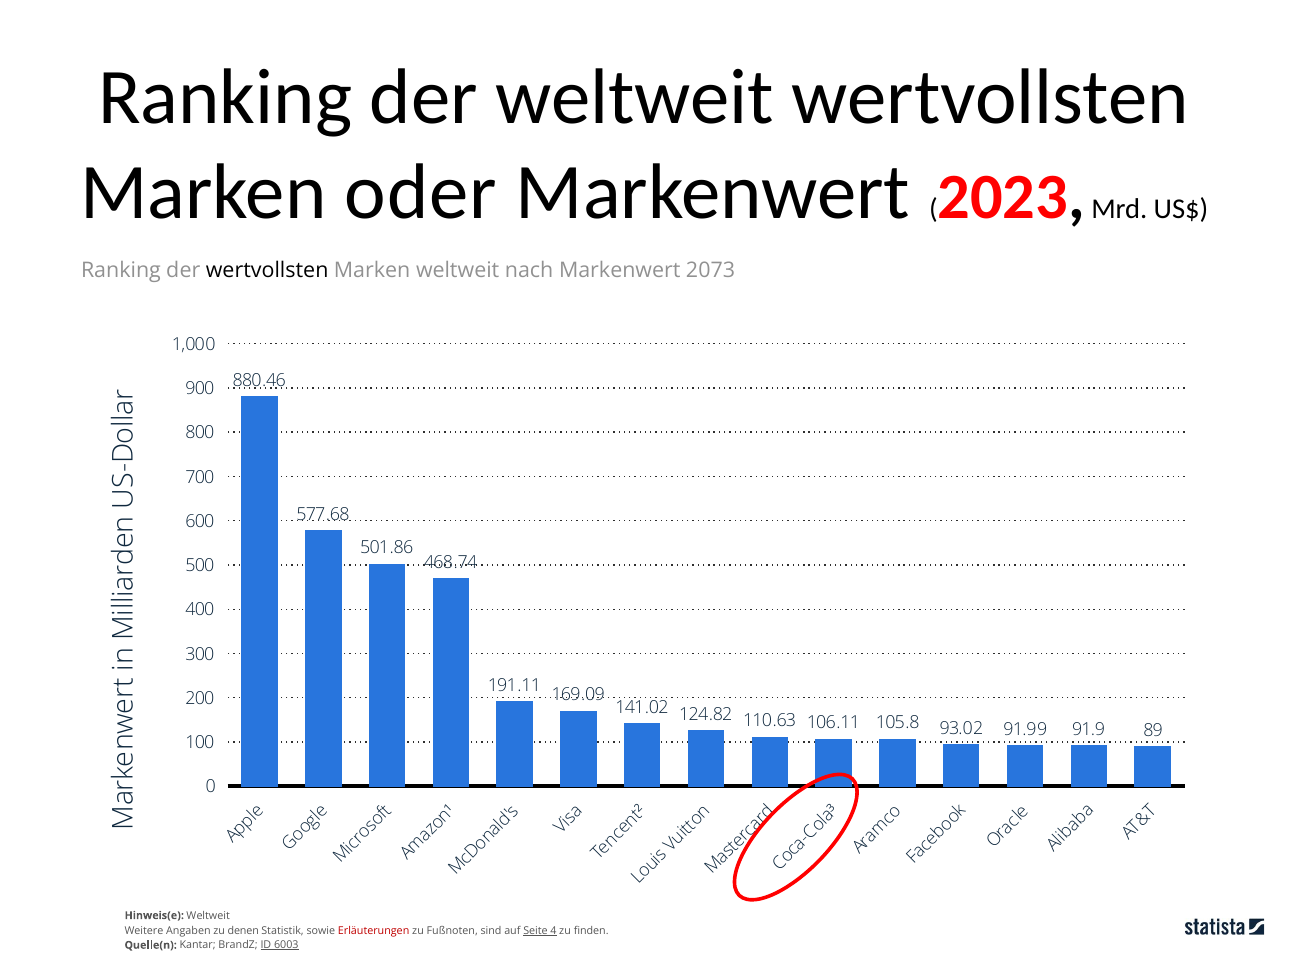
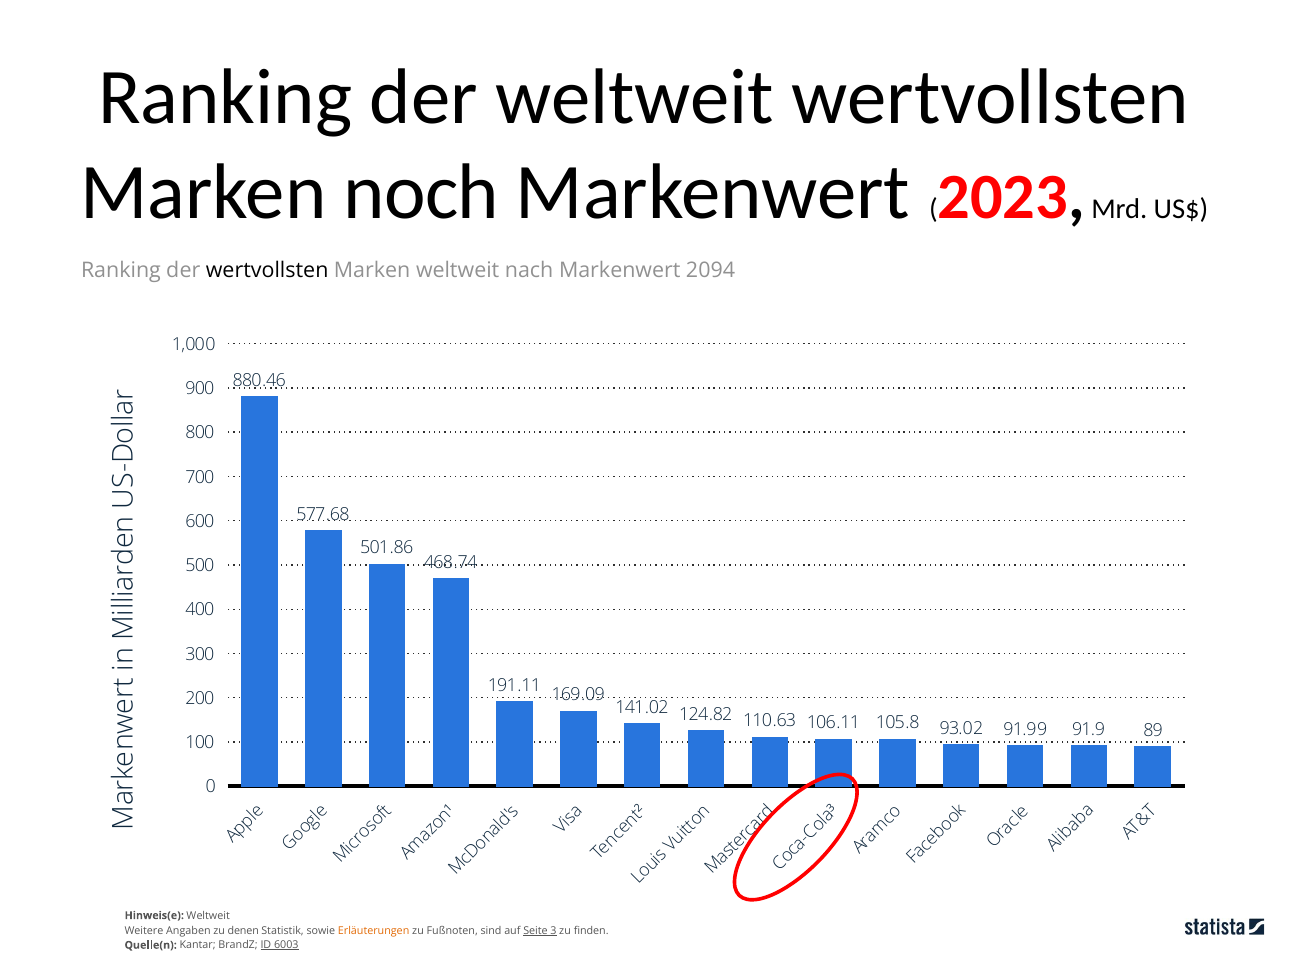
oder: oder -> noch
2073: 2073 -> 2094
Erläuterungen colour: red -> orange
4: 4 -> 3
